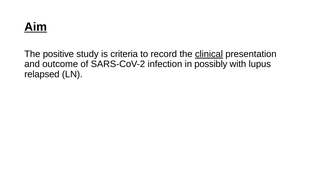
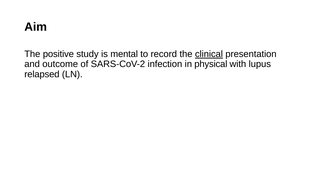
Aim underline: present -> none
criteria: criteria -> mental
possibly: possibly -> physical
